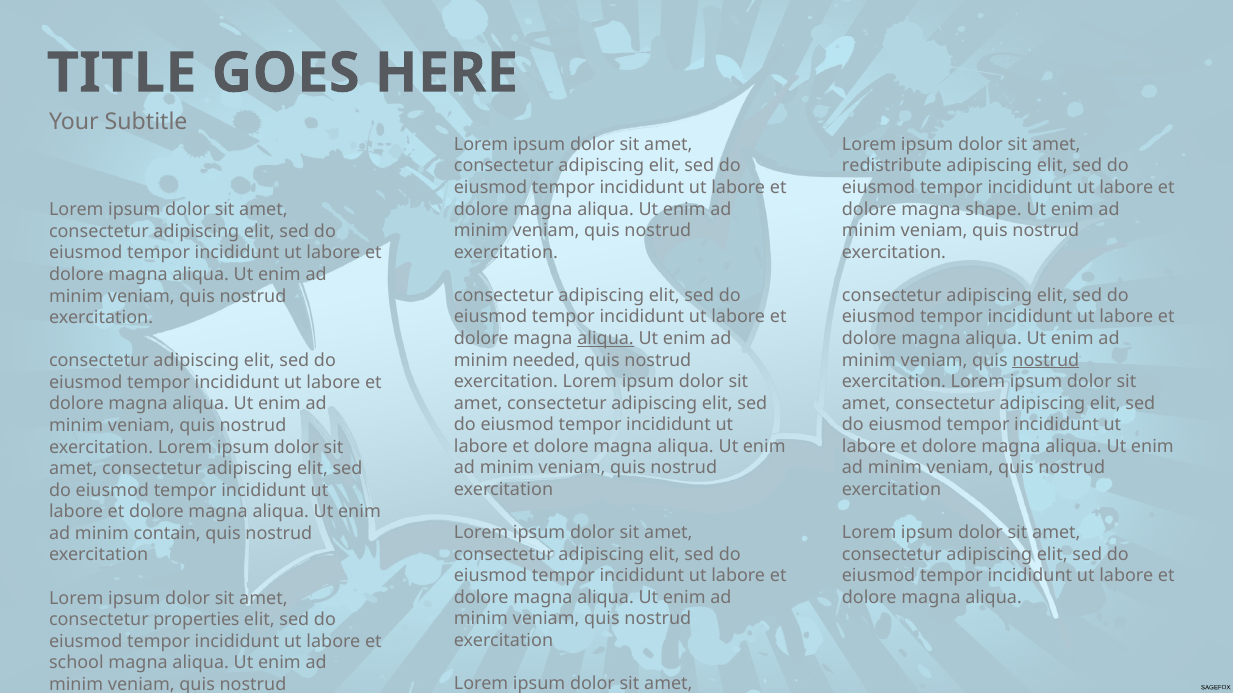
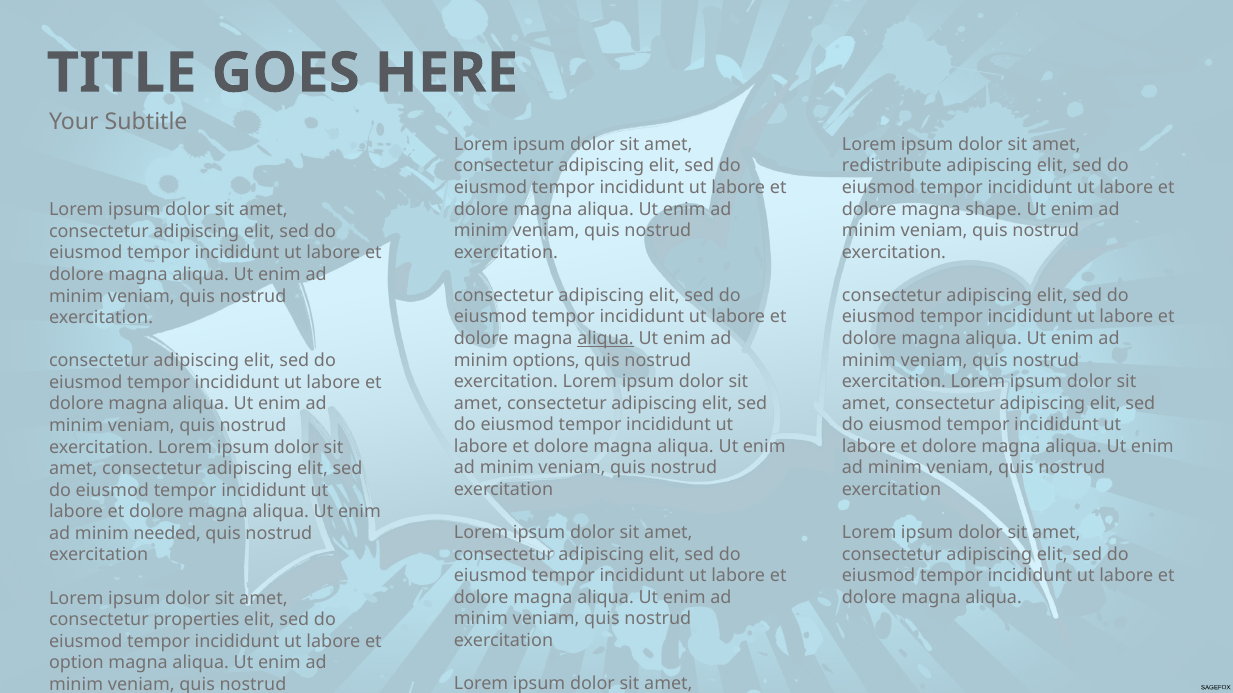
needed: needed -> options
nostrud at (1046, 360) underline: present -> none
contain: contain -> needed
school: school -> option
